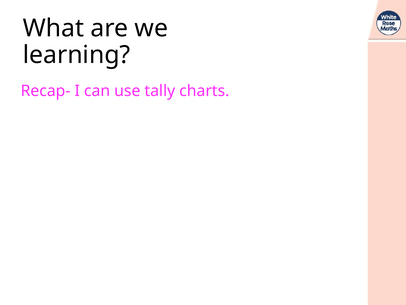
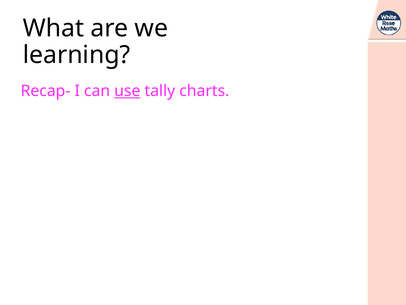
use underline: none -> present
